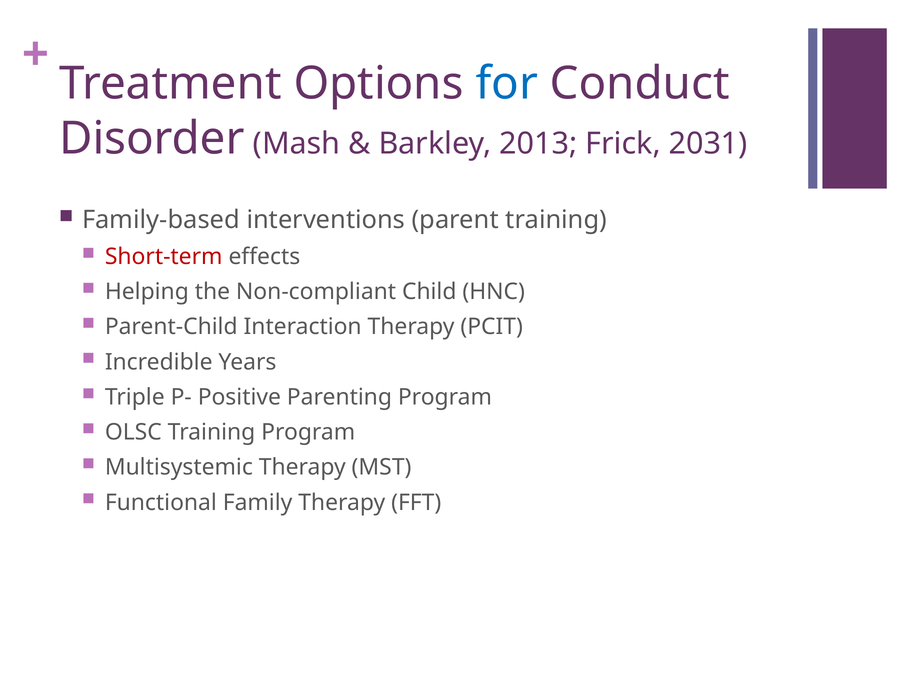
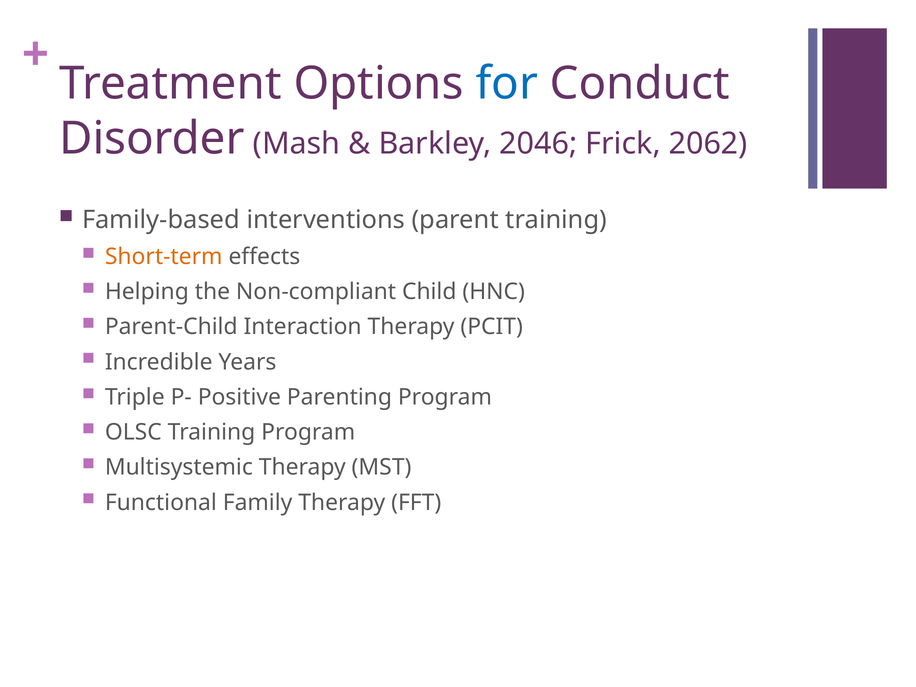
2013: 2013 -> 2046
2031: 2031 -> 2062
Short-term colour: red -> orange
